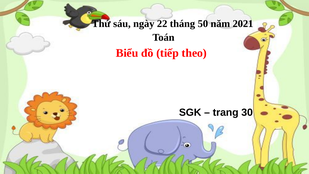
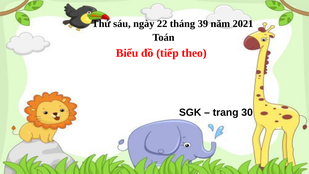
50: 50 -> 39
